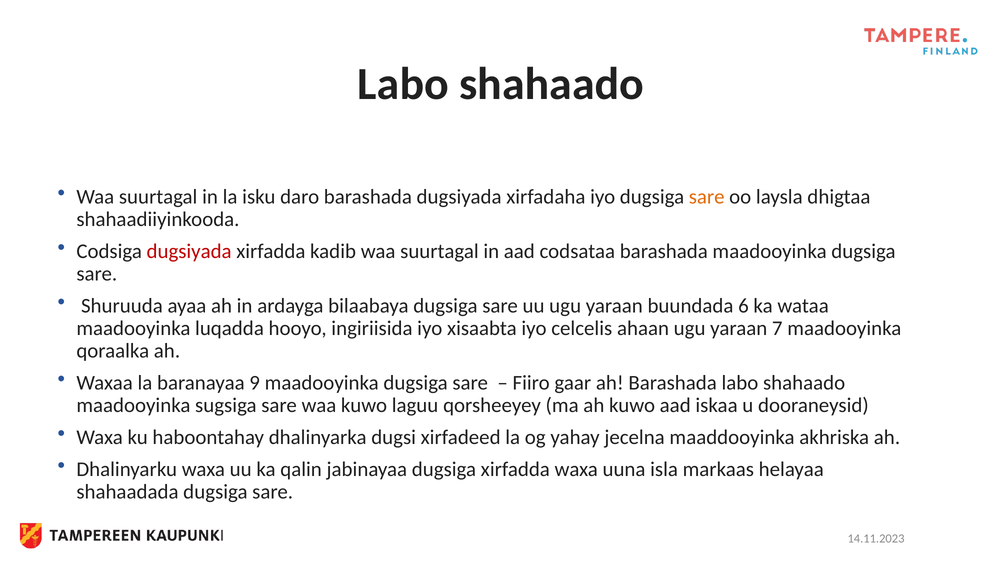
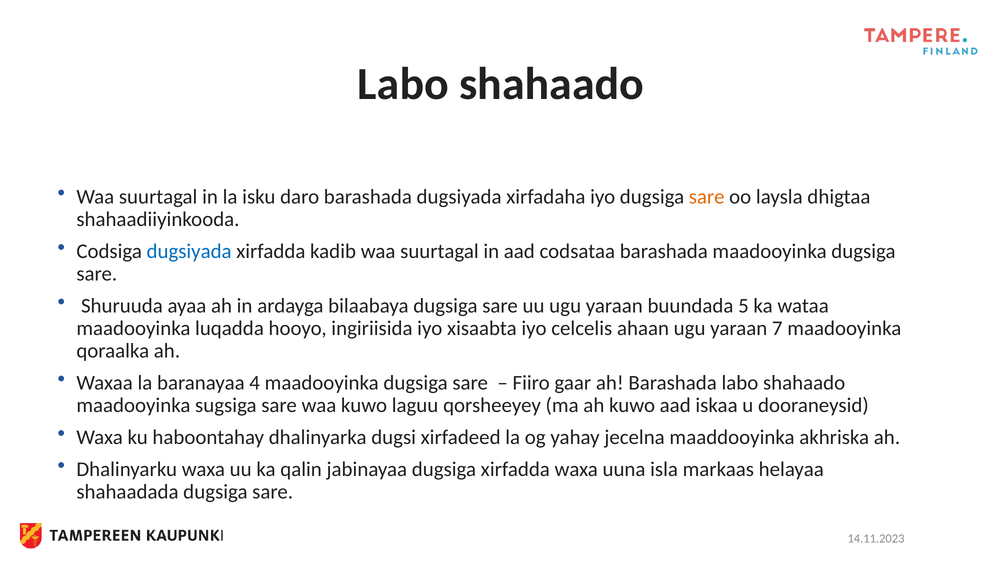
dugsiyada at (189, 251) colour: red -> blue
6: 6 -> 5
9: 9 -> 4
